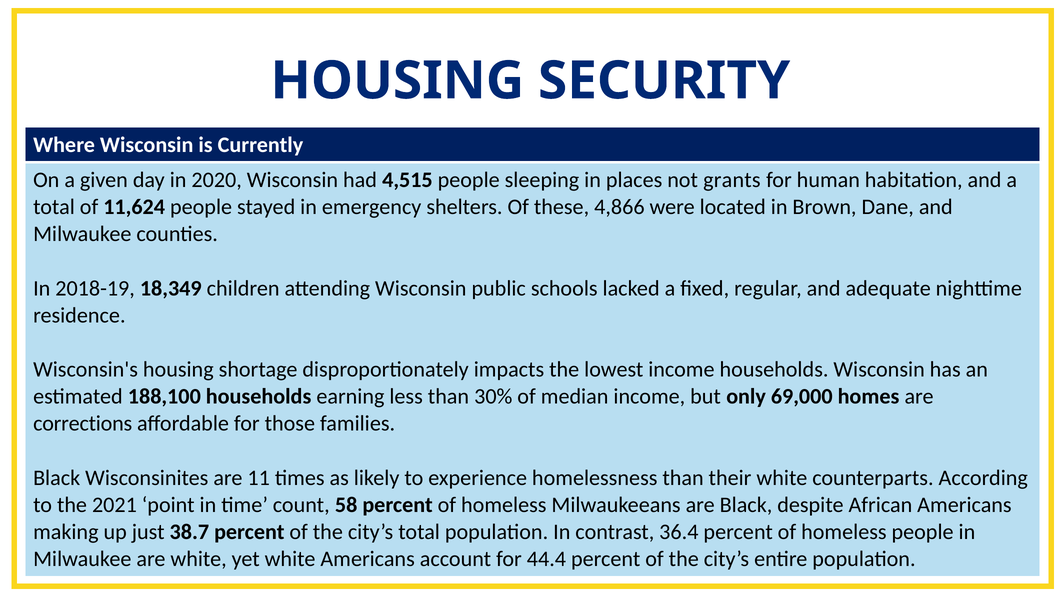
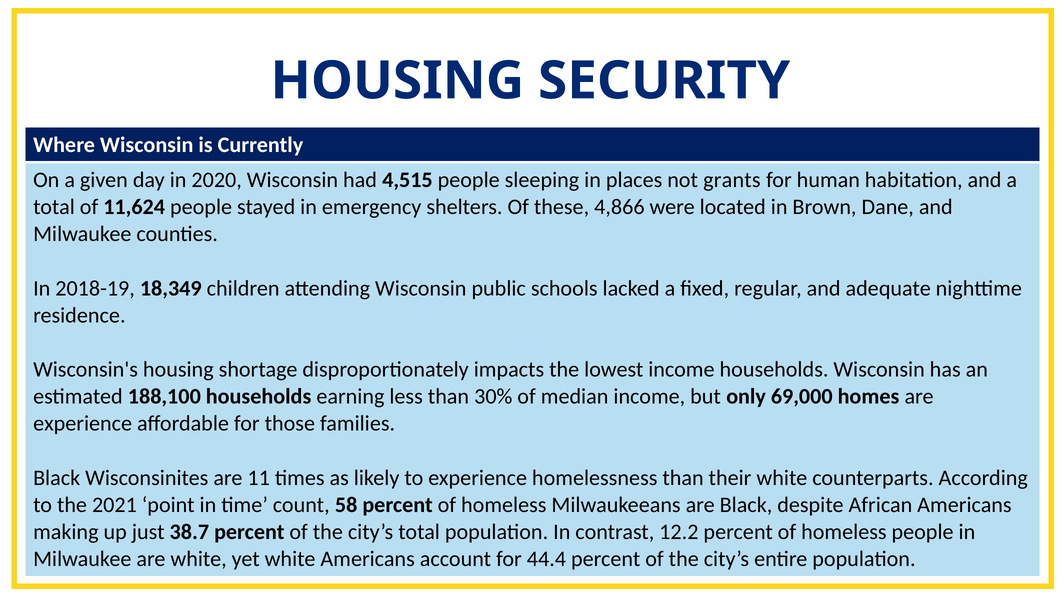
corrections at (83, 424): corrections -> experience
36.4: 36.4 -> 12.2
